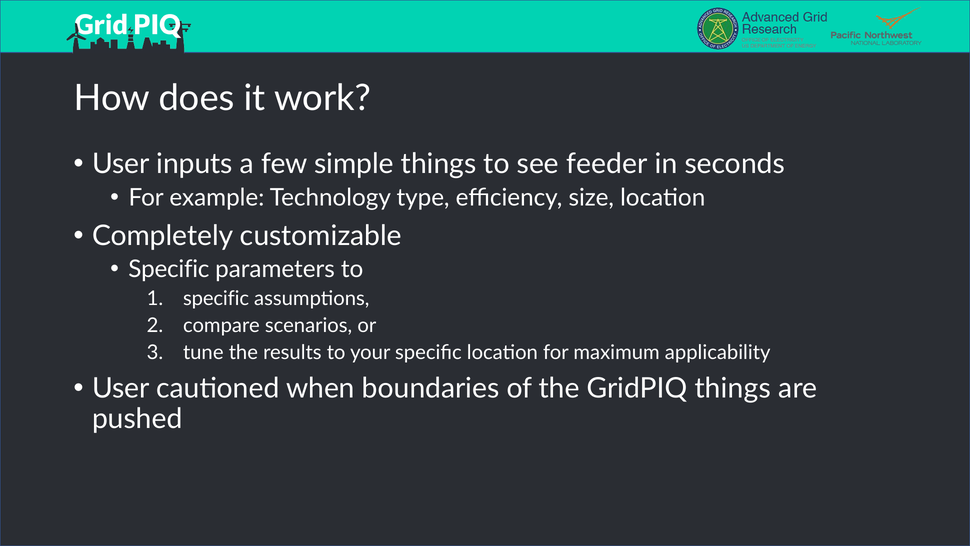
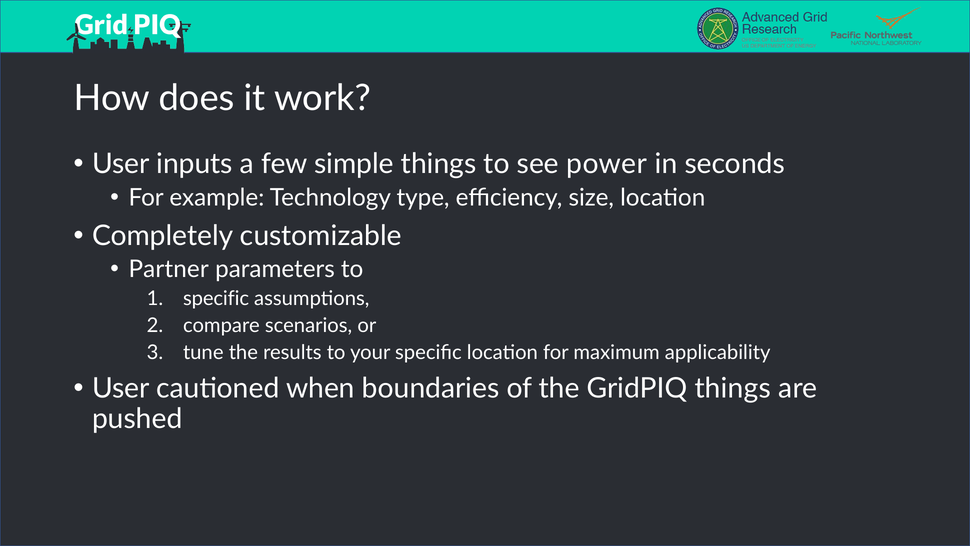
feeder: feeder -> power
Specific at (169, 269): Specific -> Partner
